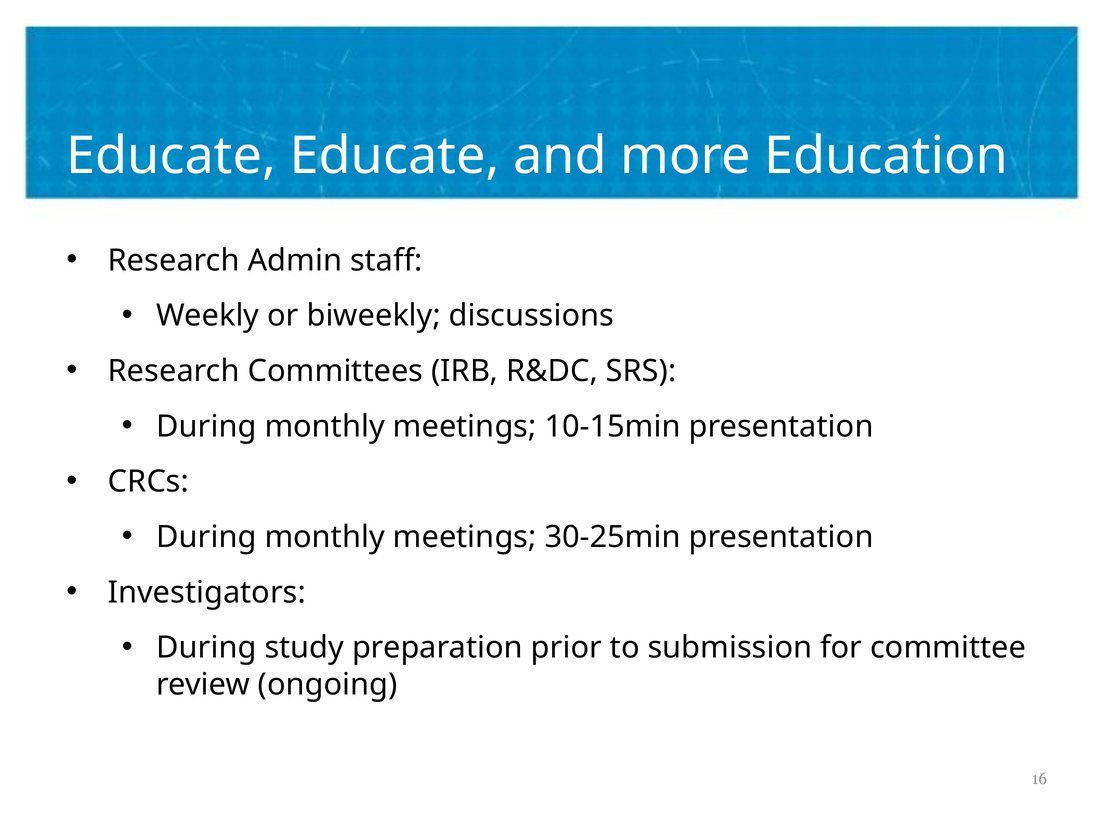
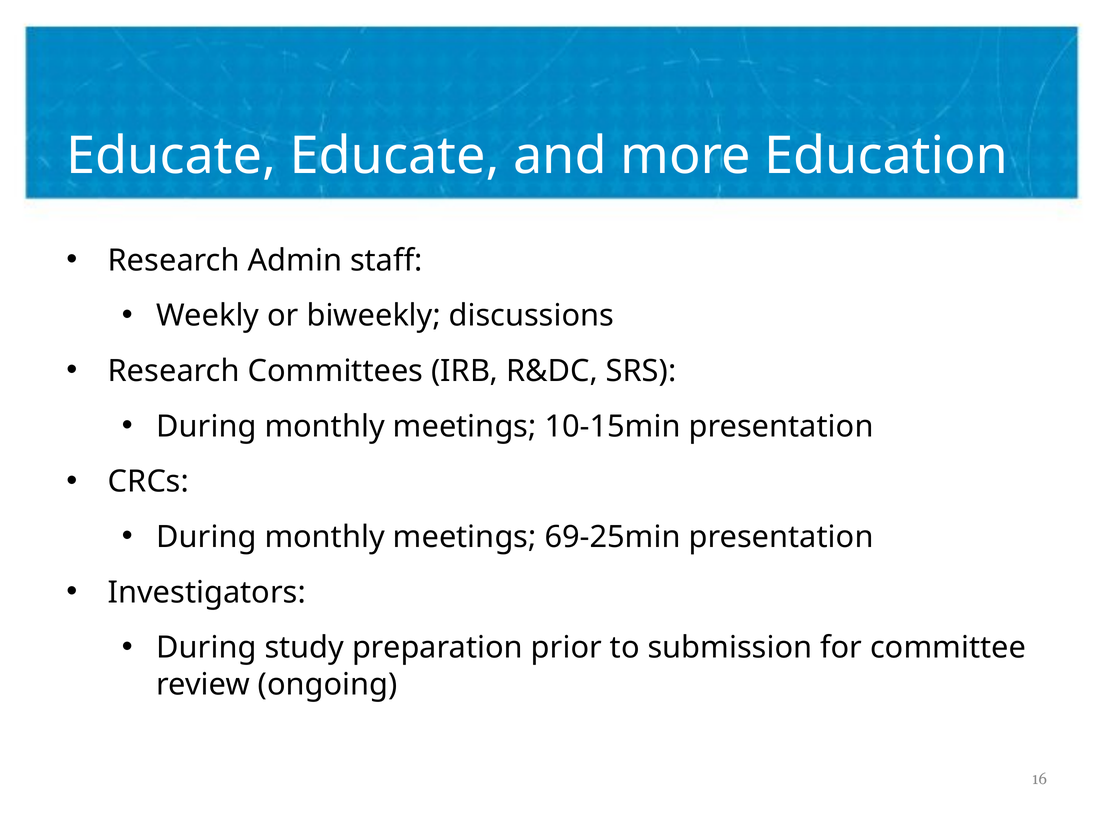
30-25min: 30-25min -> 69-25min
